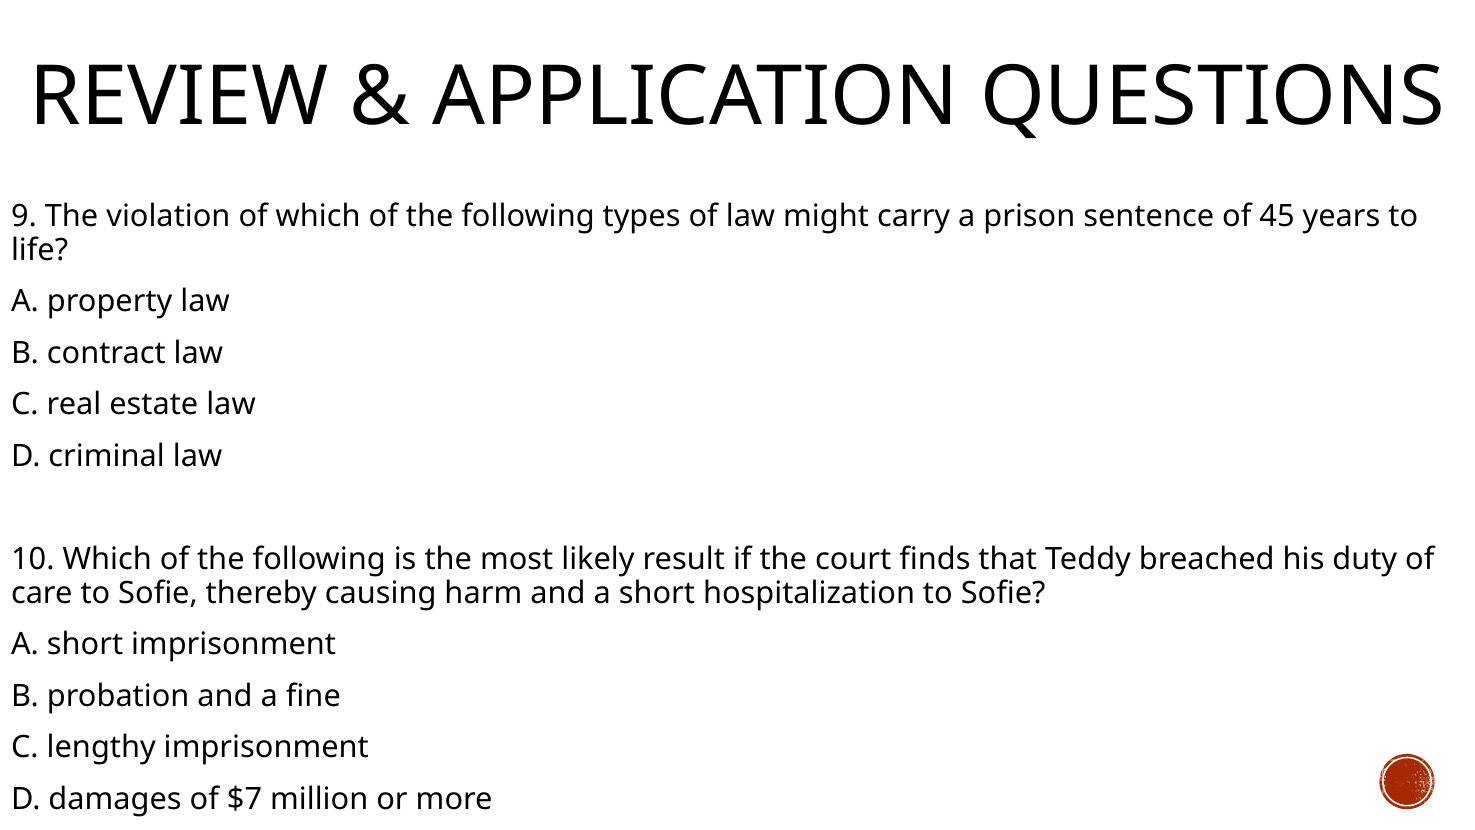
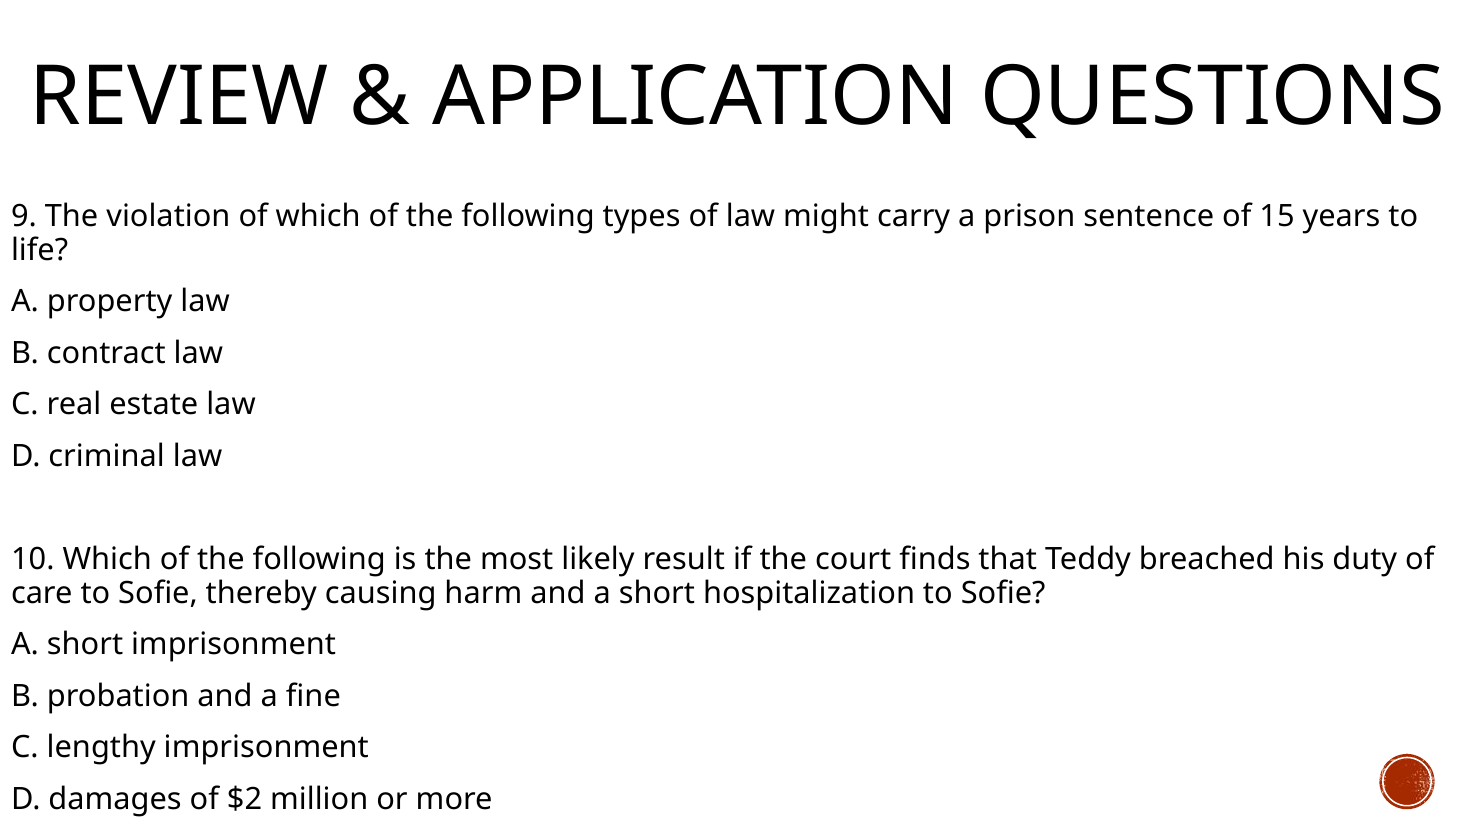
45: 45 -> 15
$7: $7 -> $2
